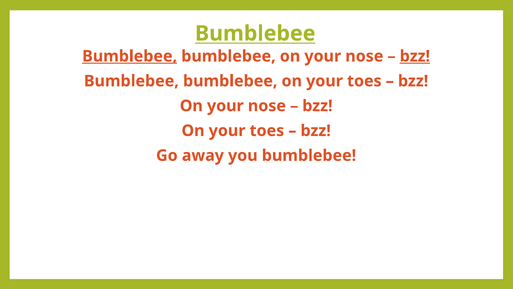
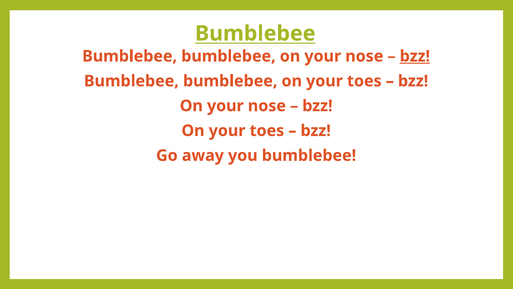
Bumblebee at (130, 56) underline: present -> none
